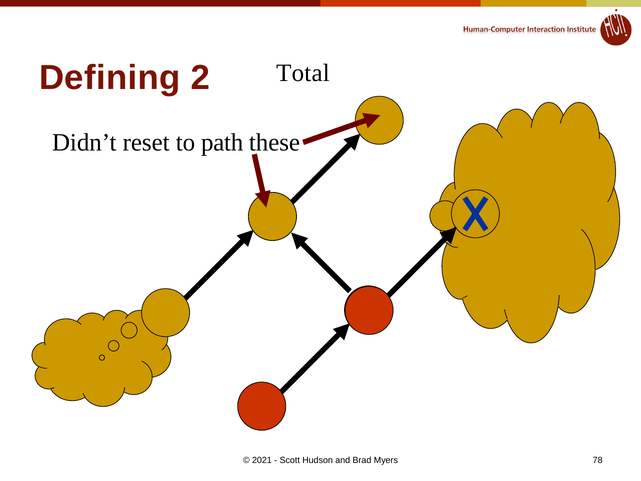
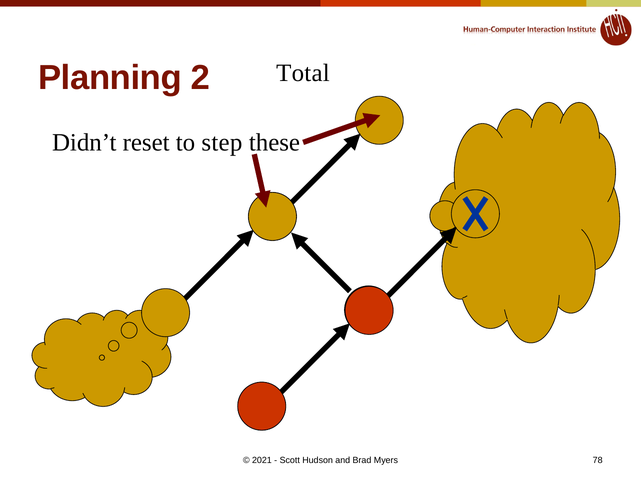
Defining: Defining -> Planning
path: path -> step
